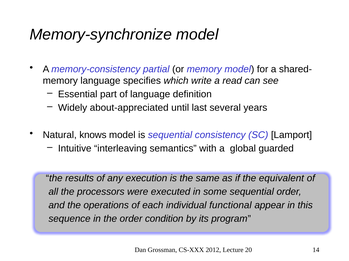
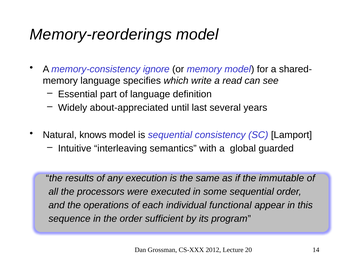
Memory-synchronize: Memory-synchronize -> Memory-reorderings
partial: partial -> ignore
equivalent: equivalent -> immutable
condition: condition -> sufficient
